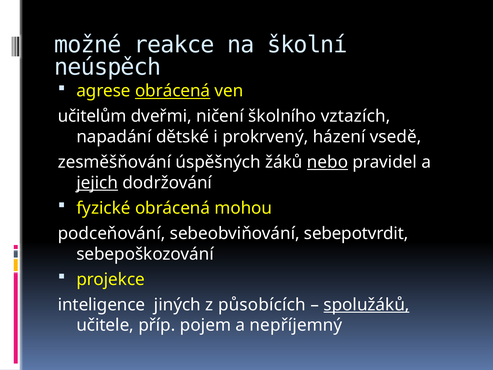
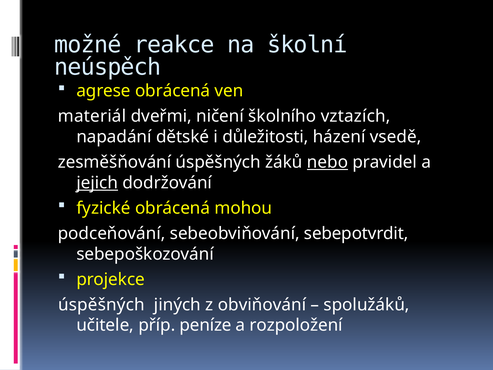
obrácená at (173, 91) underline: present -> none
učitelům: učitelům -> materiál
prokrvený: prokrvený -> důležitosti
inteligence at (102, 305): inteligence -> úspěšných
působících: působících -> obviňování
spolužáků underline: present -> none
pojem: pojem -> peníze
nepříjemný: nepříjemný -> rozpoložení
